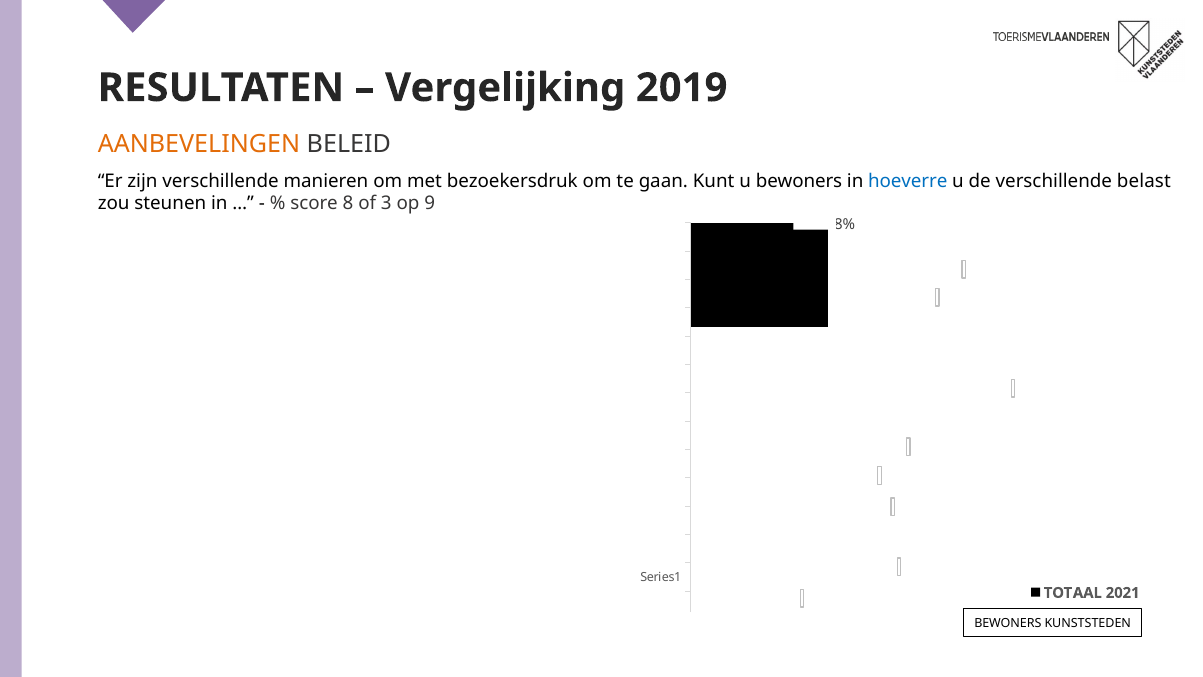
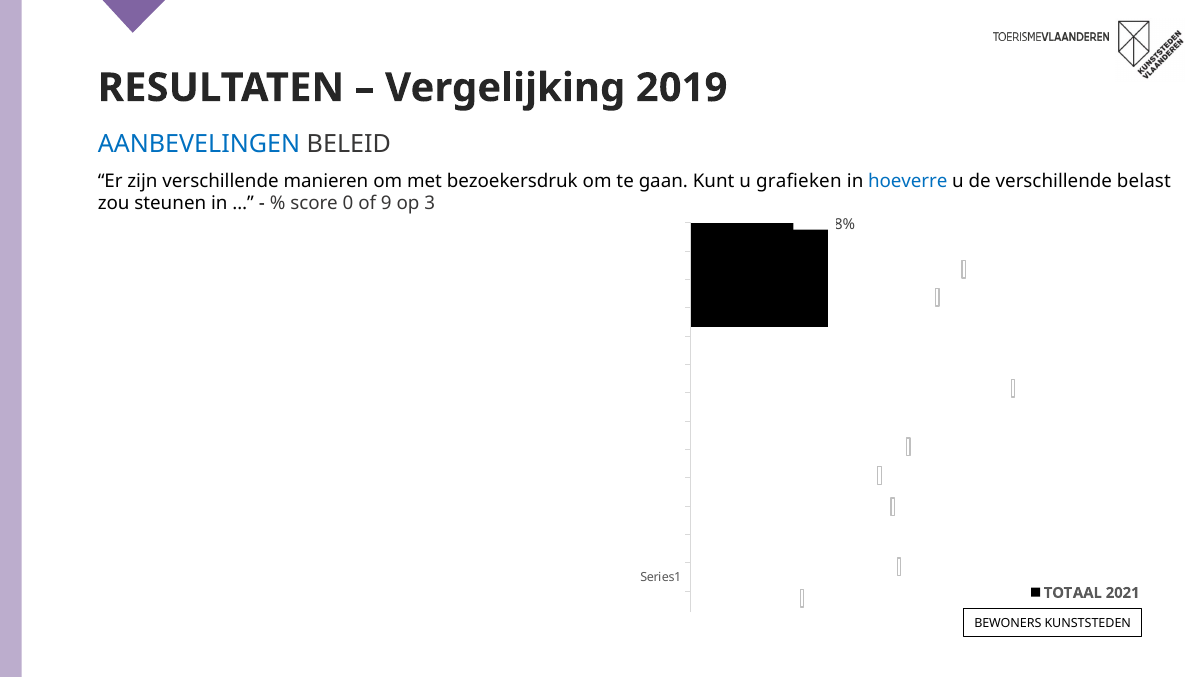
AANBEVELINGEN colour: orange -> blue
u bewoners: bewoners -> grafieken
8: 8 -> 0
3: 3 -> 9
9: 9 -> 3
